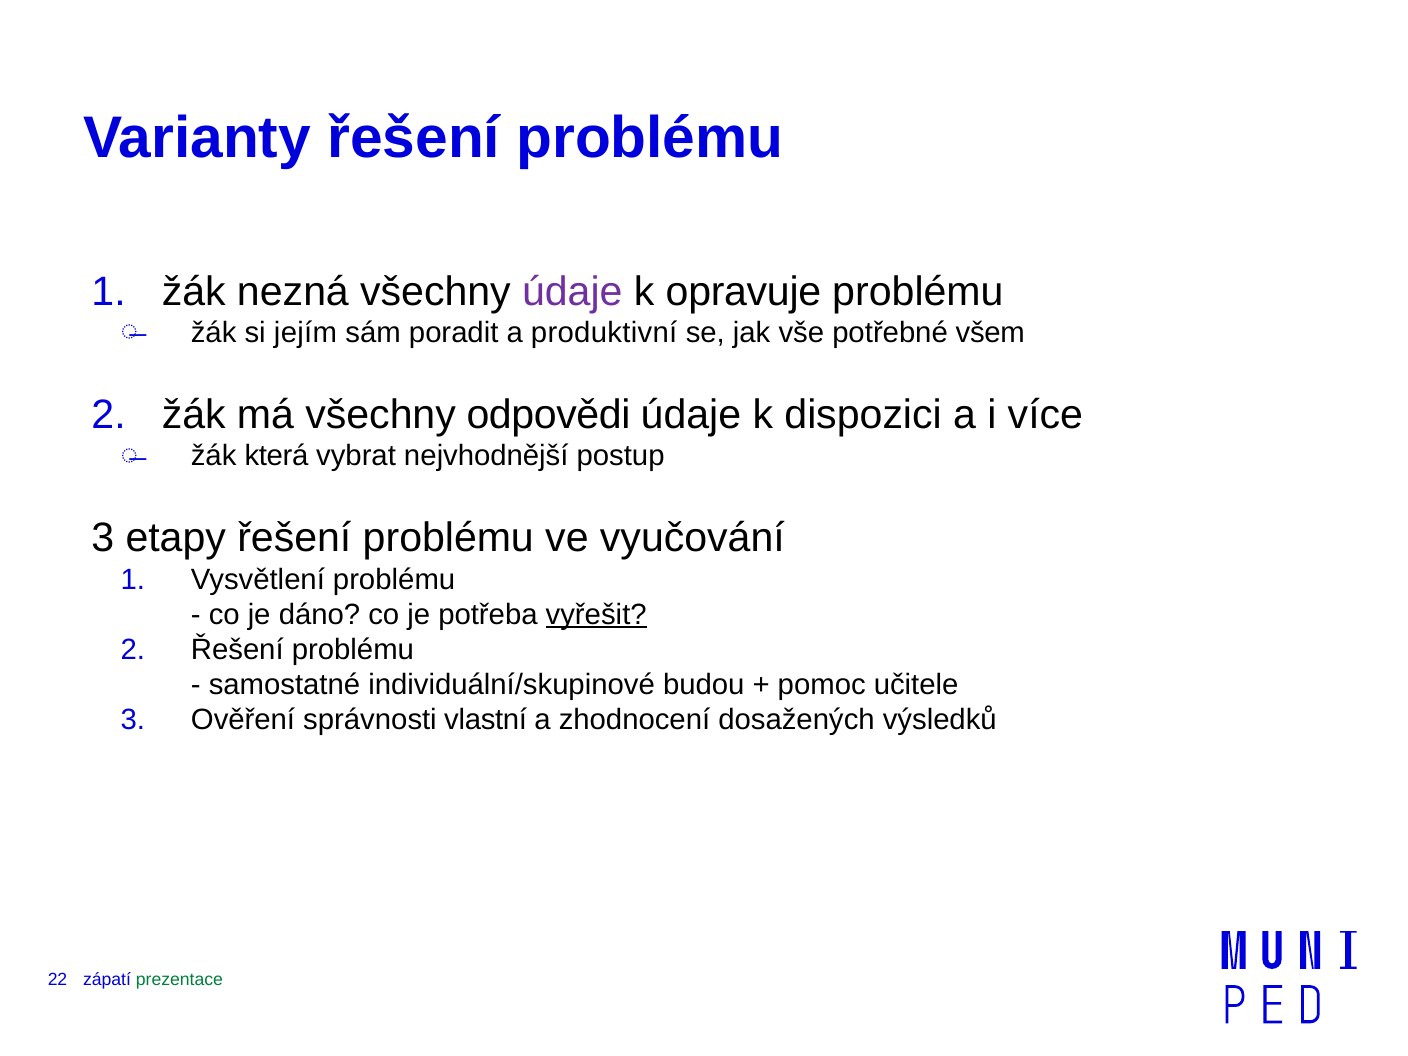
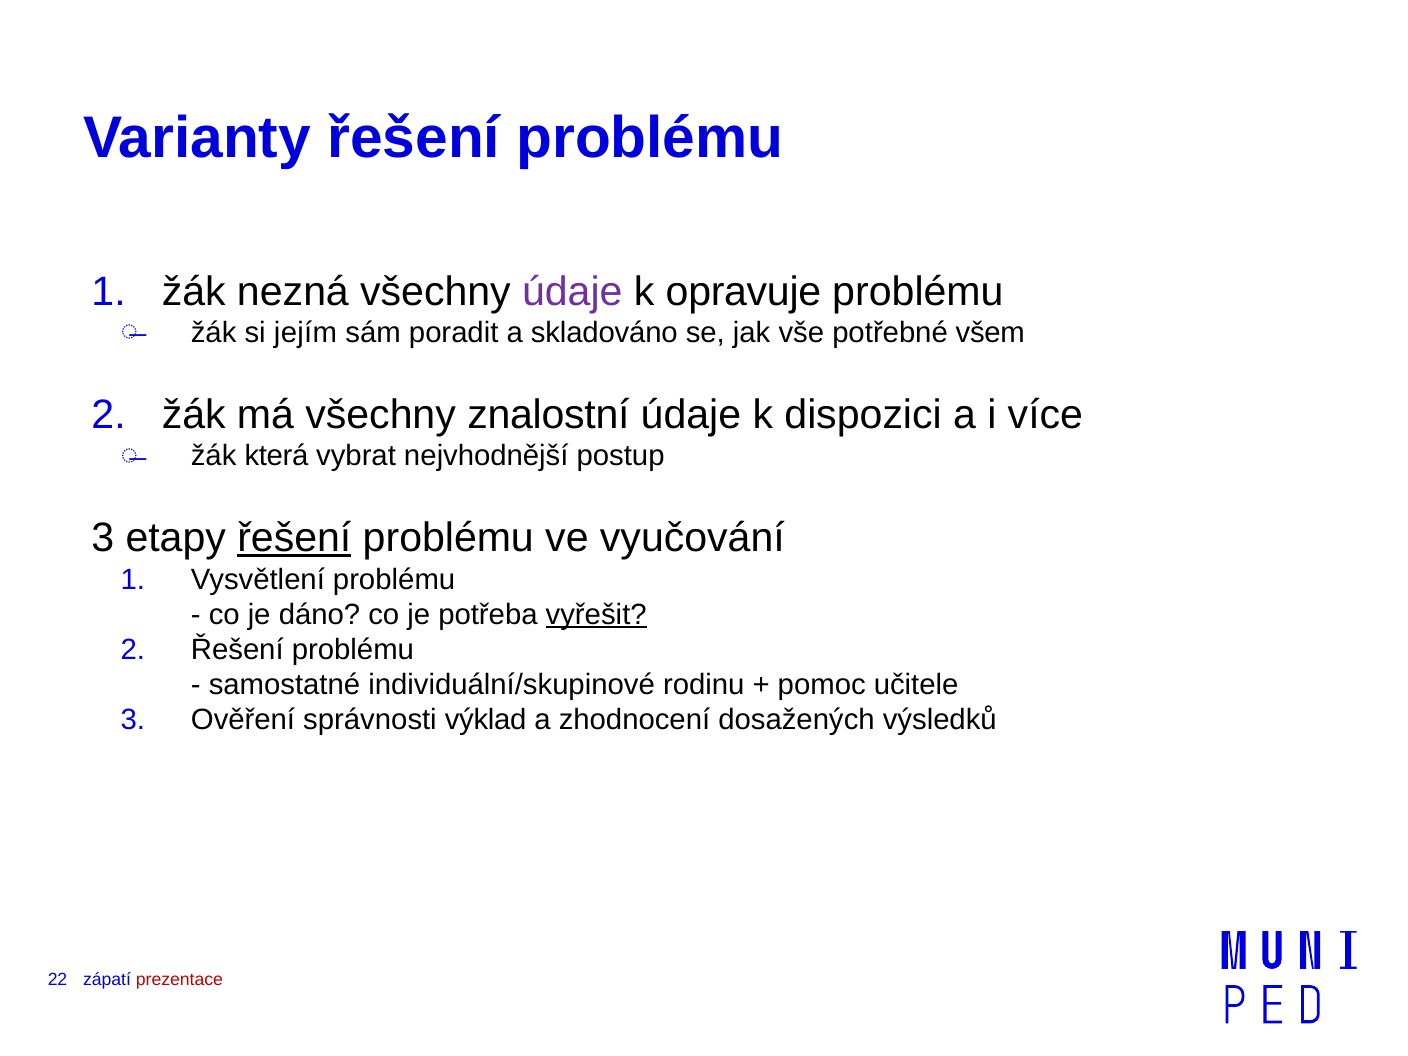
produktivní: produktivní -> skladováno
odpovědi: odpovědi -> znalostní
řešení at (294, 538) underline: none -> present
budou: budou -> rodinu
vlastní: vlastní -> výklad
prezentace colour: green -> red
